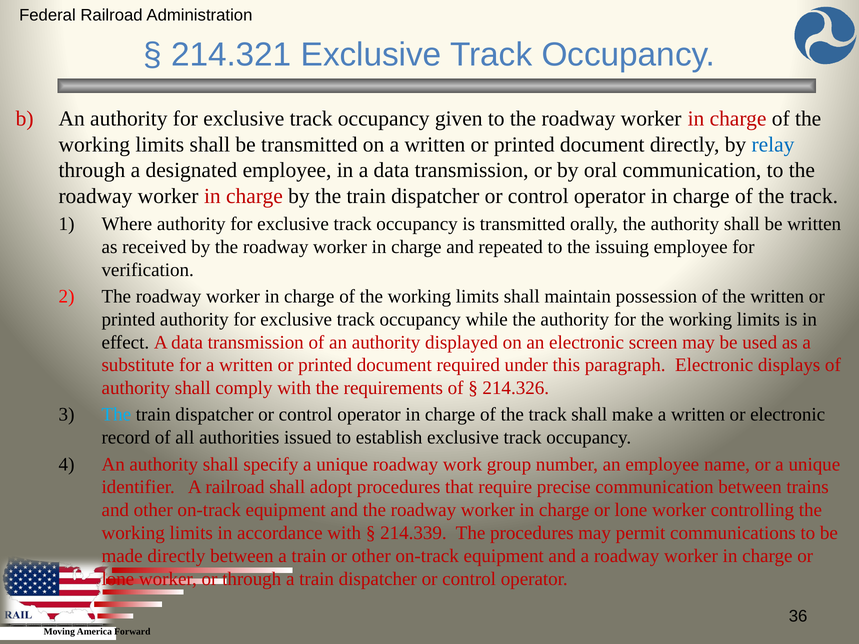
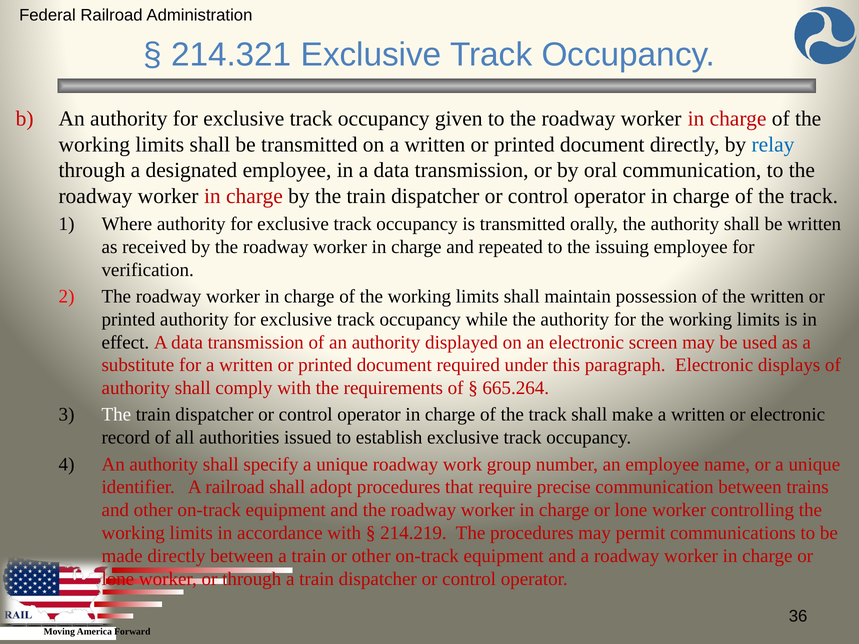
214.326: 214.326 -> 665.264
The at (116, 415) colour: light blue -> white
214.339: 214.339 -> 214.219
